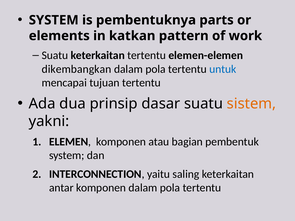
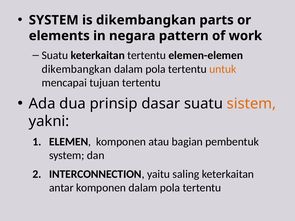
is pembentuknya: pembentuknya -> dikembangkan
katkan: katkan -> negara
untuk colour: blue -> orange
